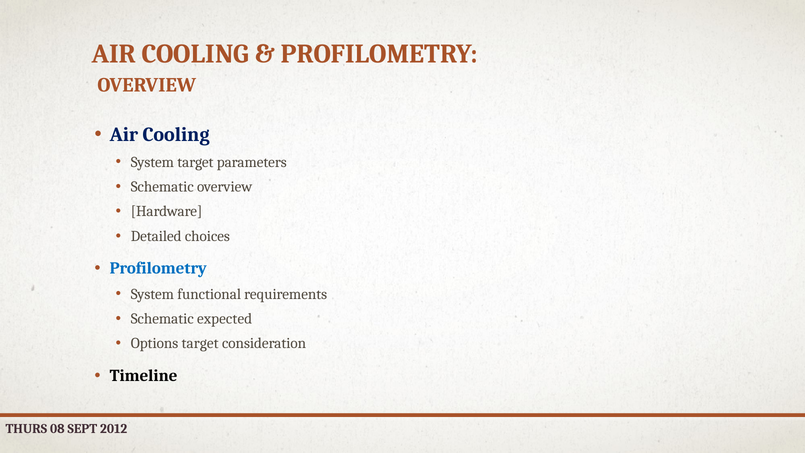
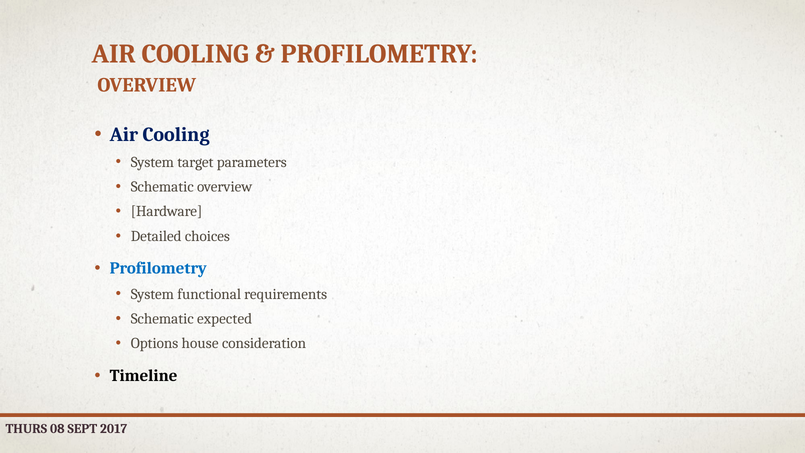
Options target: target -> house
2012: 2012 -> 2017
